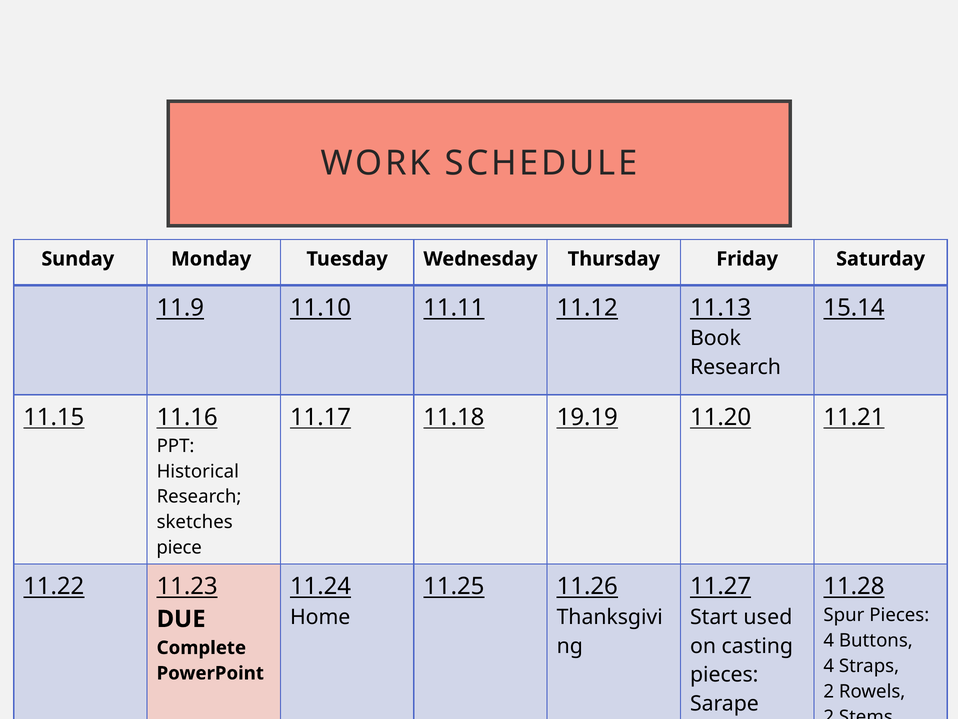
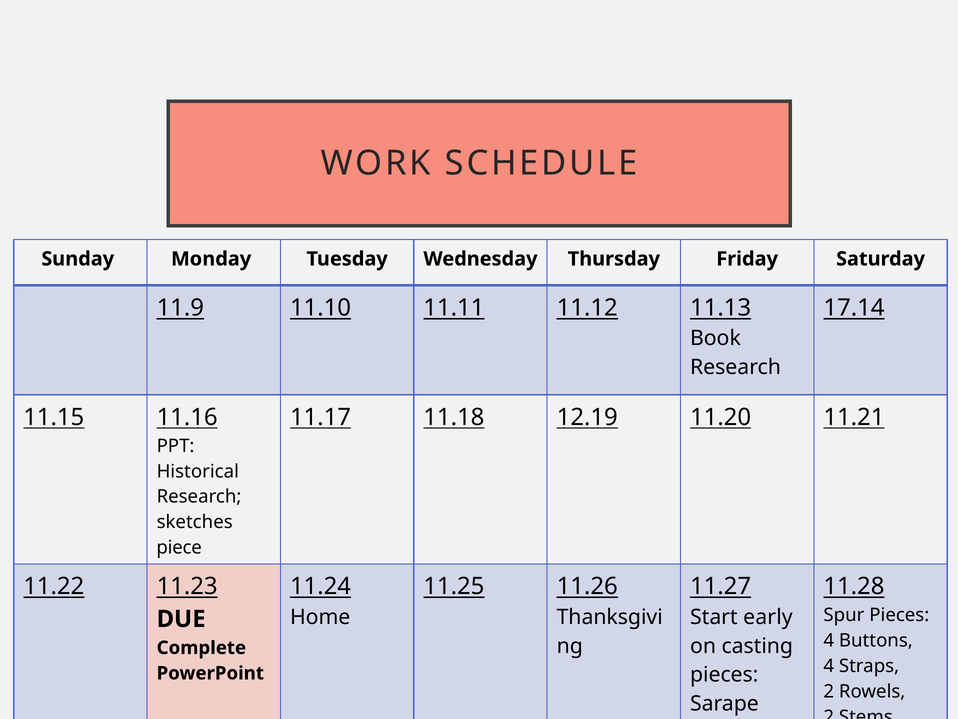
15.14: 15.14 -> 17.14
19.19: 19.19 -> 12.19
used: used -> early
